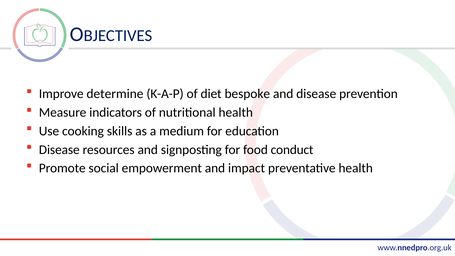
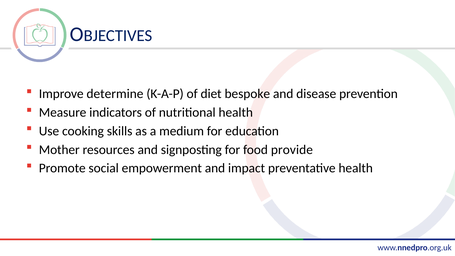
Disease at (59, 150): Disease -> Mother
conduct: conduct -> provide
